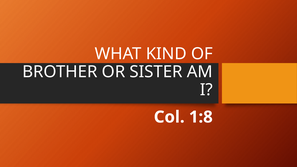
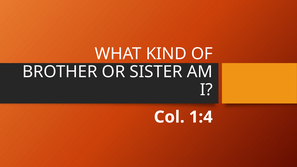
1:8: 1:8 -> 1:4
